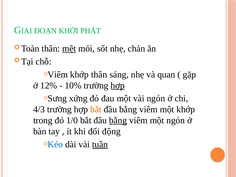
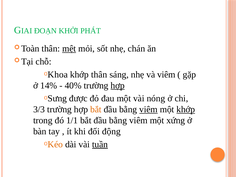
Viêm at (58, 75): Viêm -> Khoa
và quan: quan -> viêm
12%: 12% -> 14%
10%: 10% -> 40%
xứng: xứng -> được
vài ngón: ngón -> nóng
4/3: 4/3 -> 3/3
viêm at (148, 109) underline: none -> present
khớp at (186, 109) underline: none -> present
1/0: 1/0 -> 1/1
bằng at (118, 120) underline: present -> none
một ngón: ngón -> xứng
Kéo colour: blue -> orange
